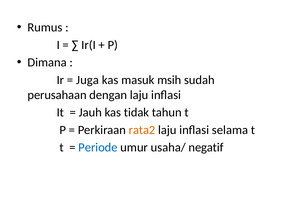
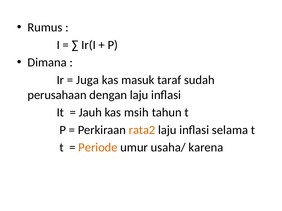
msih: msih -> taraf
tidak: tidak -> msih
Periode colour: blue -> orange
negatif: negatif -> karena
